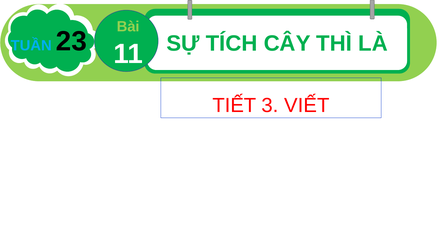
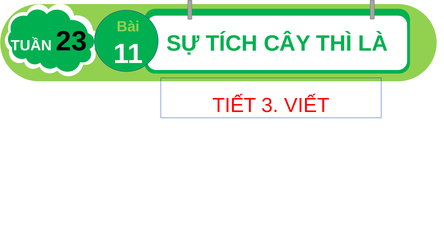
TUẦN colour: light blue -> white
